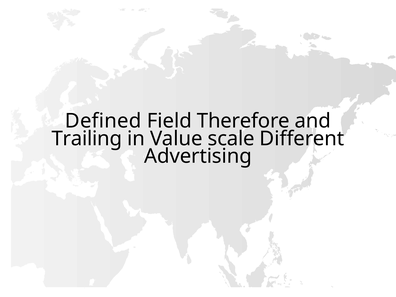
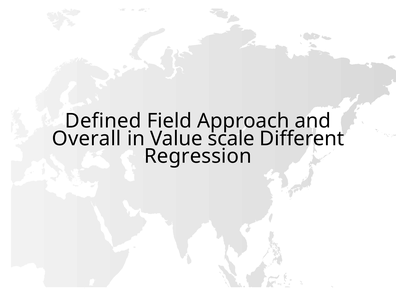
Therefore: Therefore -> Approach
Trailing: Trailing -> Overall
Advertising: Advertising -> Regression
